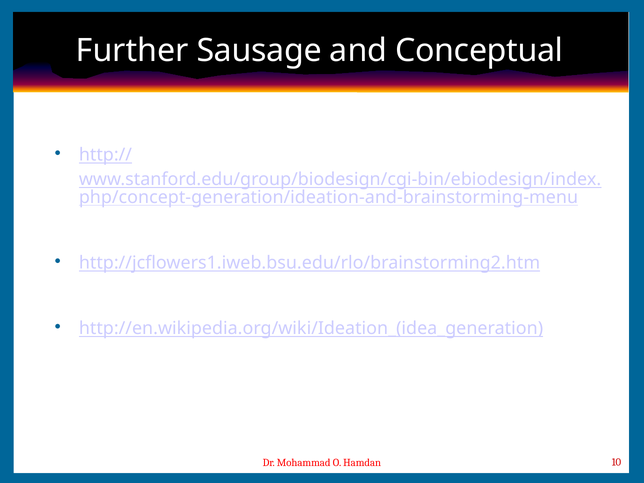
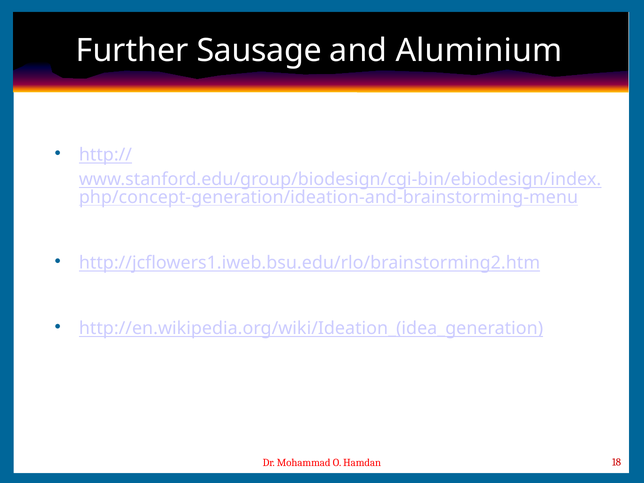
Conceptual: Conceptual -> Aluminium
10: 10 -> 18
